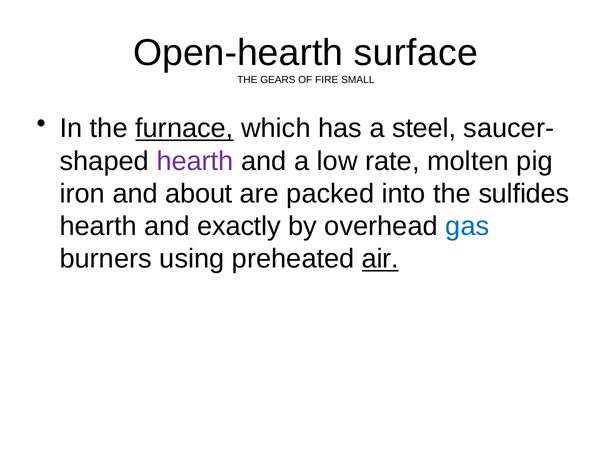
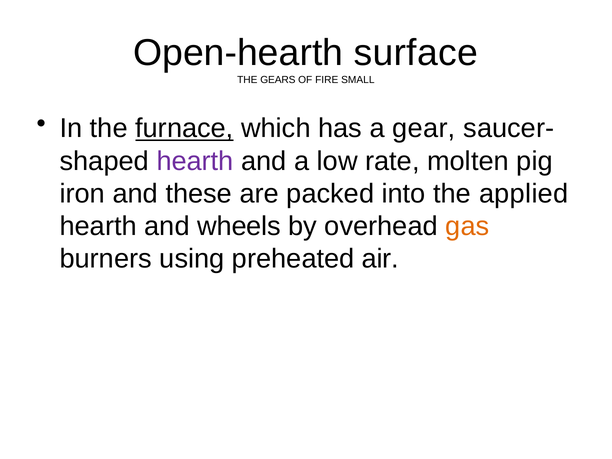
steel: steel -> gear
about: about -> these
sulfides: sulfides -> applied
exactly: exactly -> wheels
gas colour: blue -> orange
air underline: present -> none
